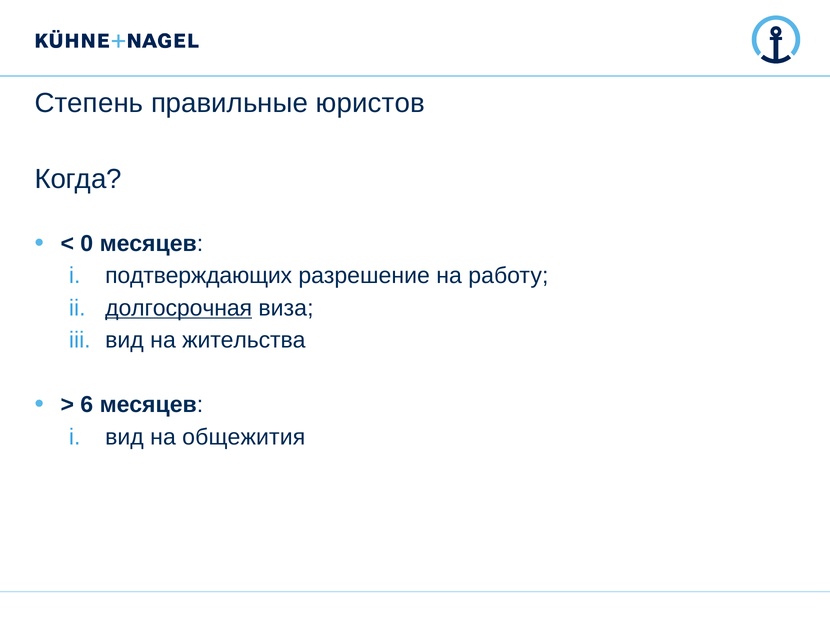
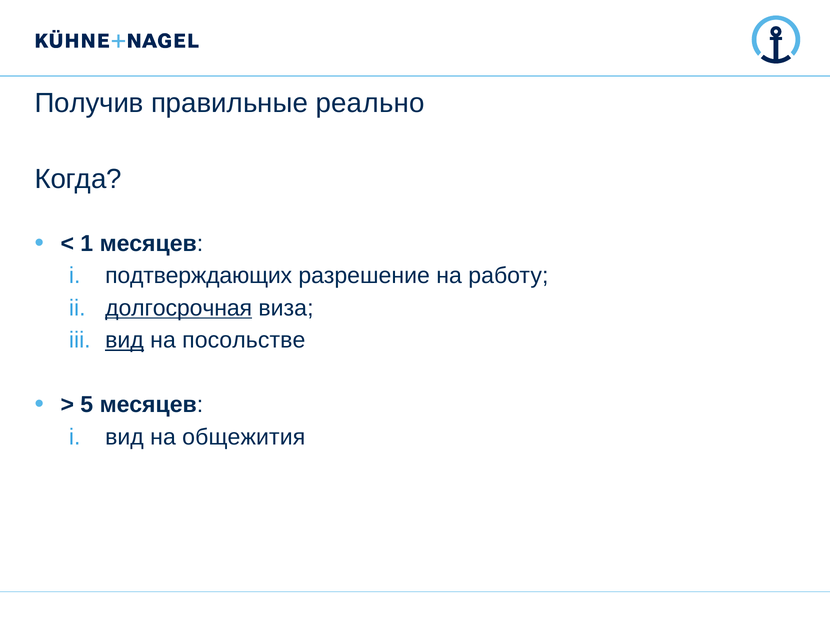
Степень: Степень -> Получив
юристов: юристов -> реально
0: 0 -> 1
вид at (124, 341) underline: none -> present
жительства: жительства -> посольстве
6: 6 -> 5
